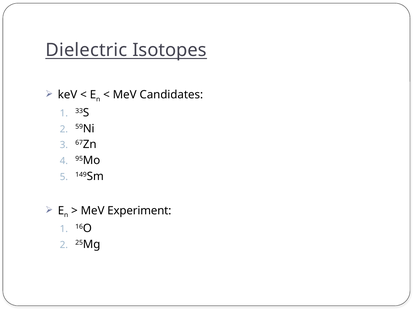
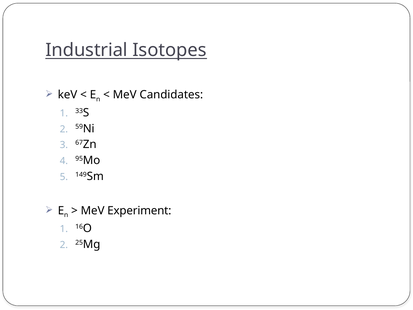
Dielectric: Dielectric -> Industrial
